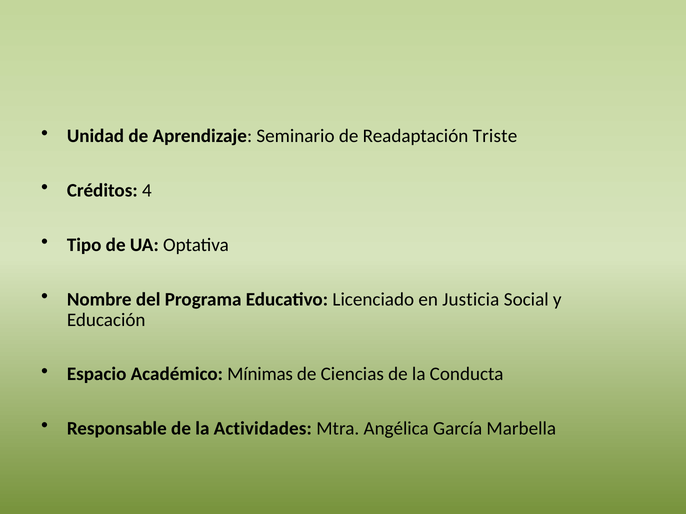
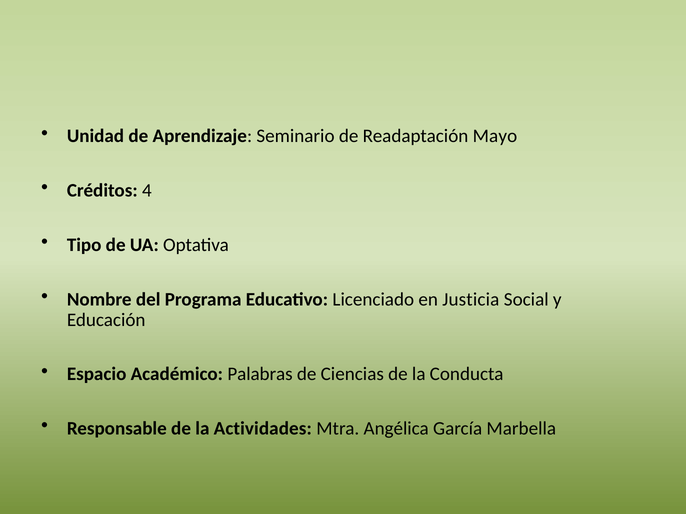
Triste: Triste -> Mayo
Mínimas: Mínimas -> Palabras
